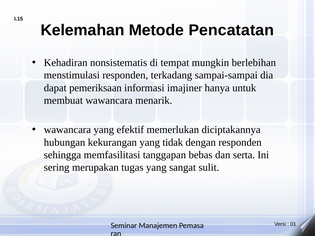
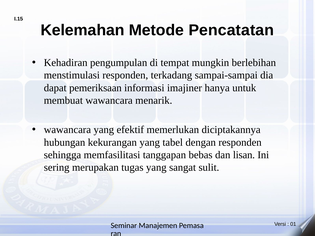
nonsistematis: nonsistematis -> pengumpulan
tidak: tidak -> tabel
serta: serta -> lisan
